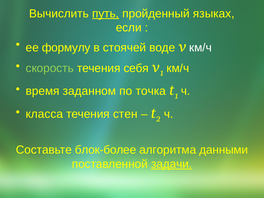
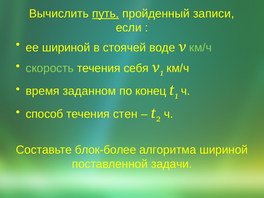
языках: языках -> записи
ее формулу: формулу -> шириной
км/ч at (200, 48) colour: white -> light green
точка: точка -> конец
класса: класса -> способ
алгоритма данными: данными -> шириной
задачи underline: present -> none
